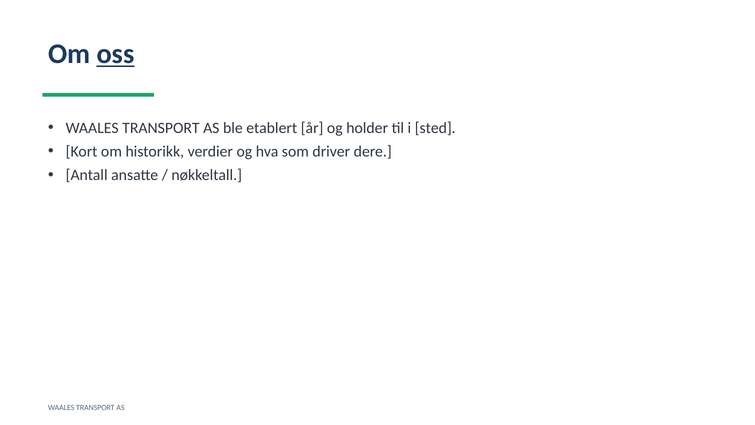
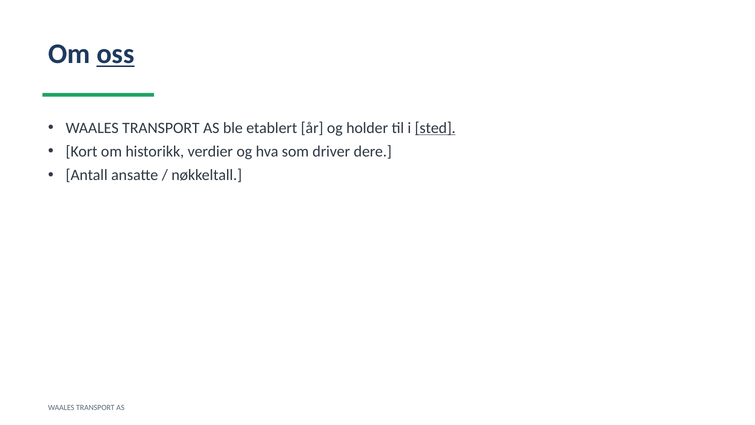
sted underline: none -> present
